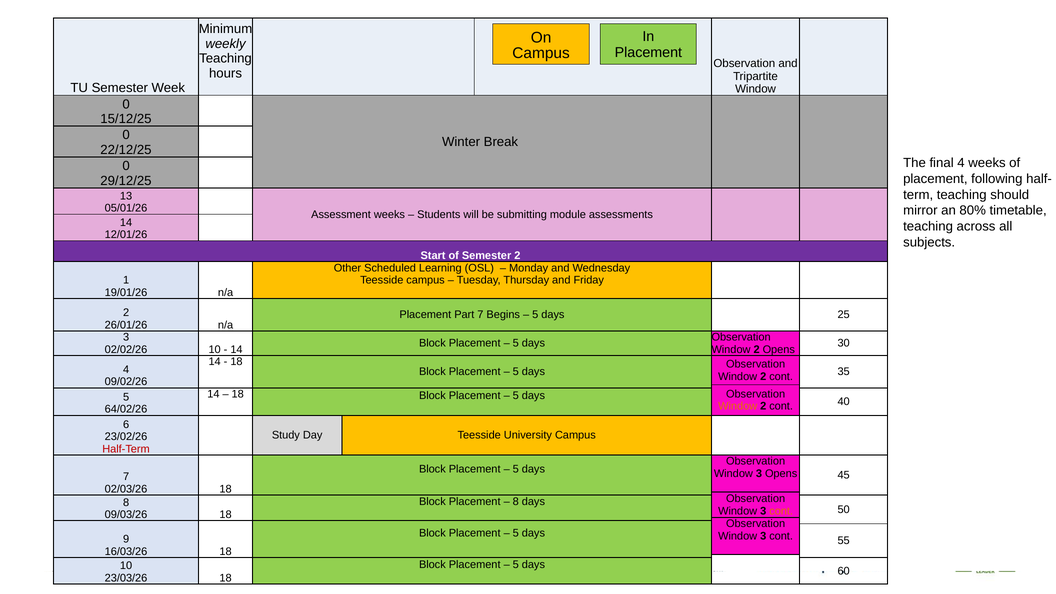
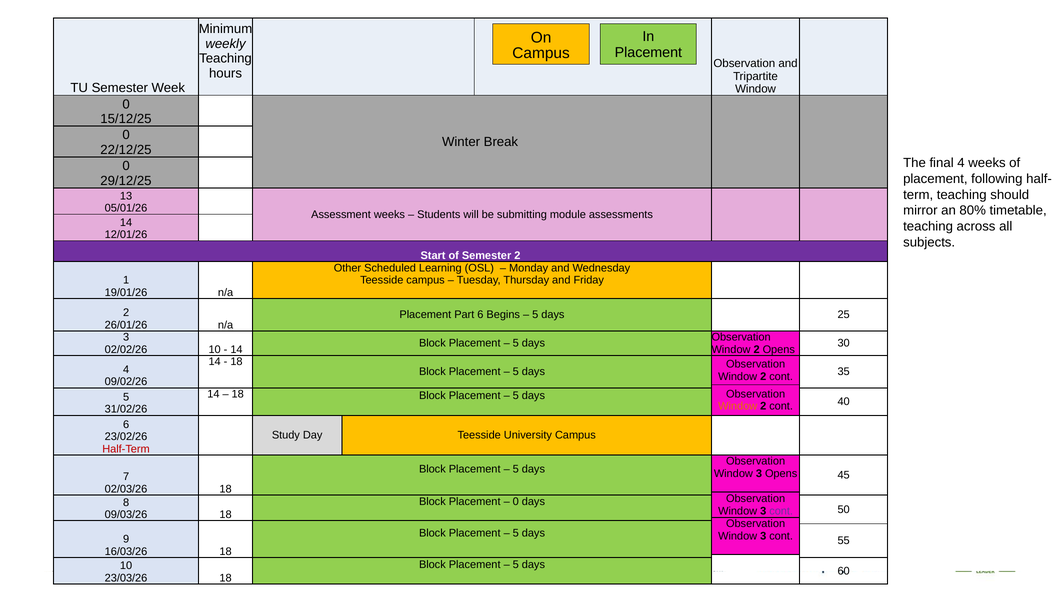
Part 7: 7 -> 6
64/02/26: 64/02/26 -> 31/02/26
8 at (516, 502): 8 -> 0
cont at (781, 511) colour: orange -> purple
